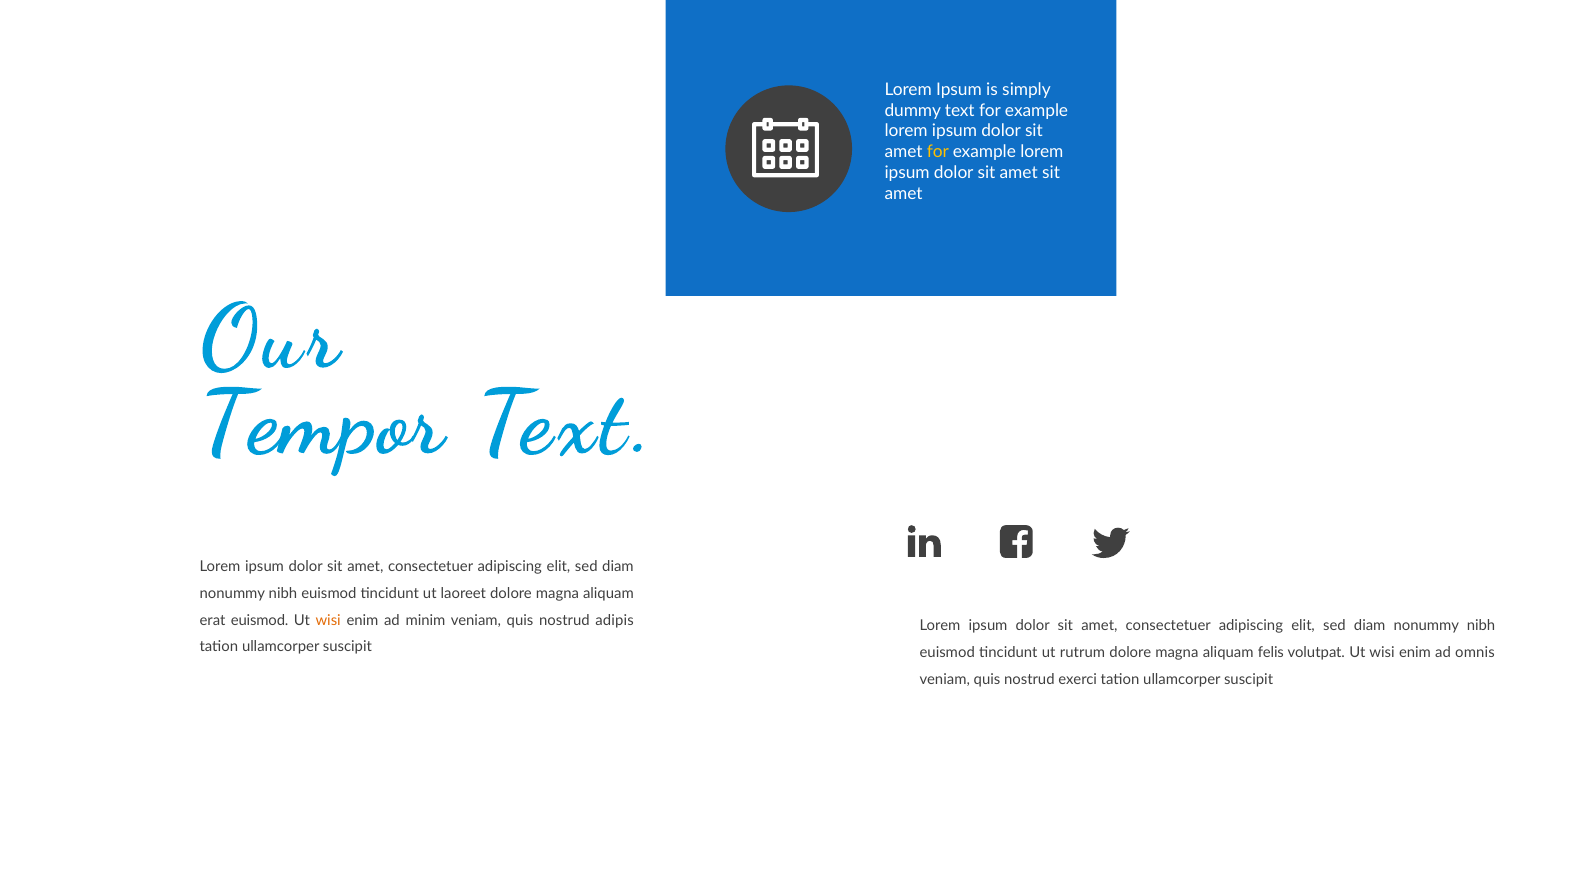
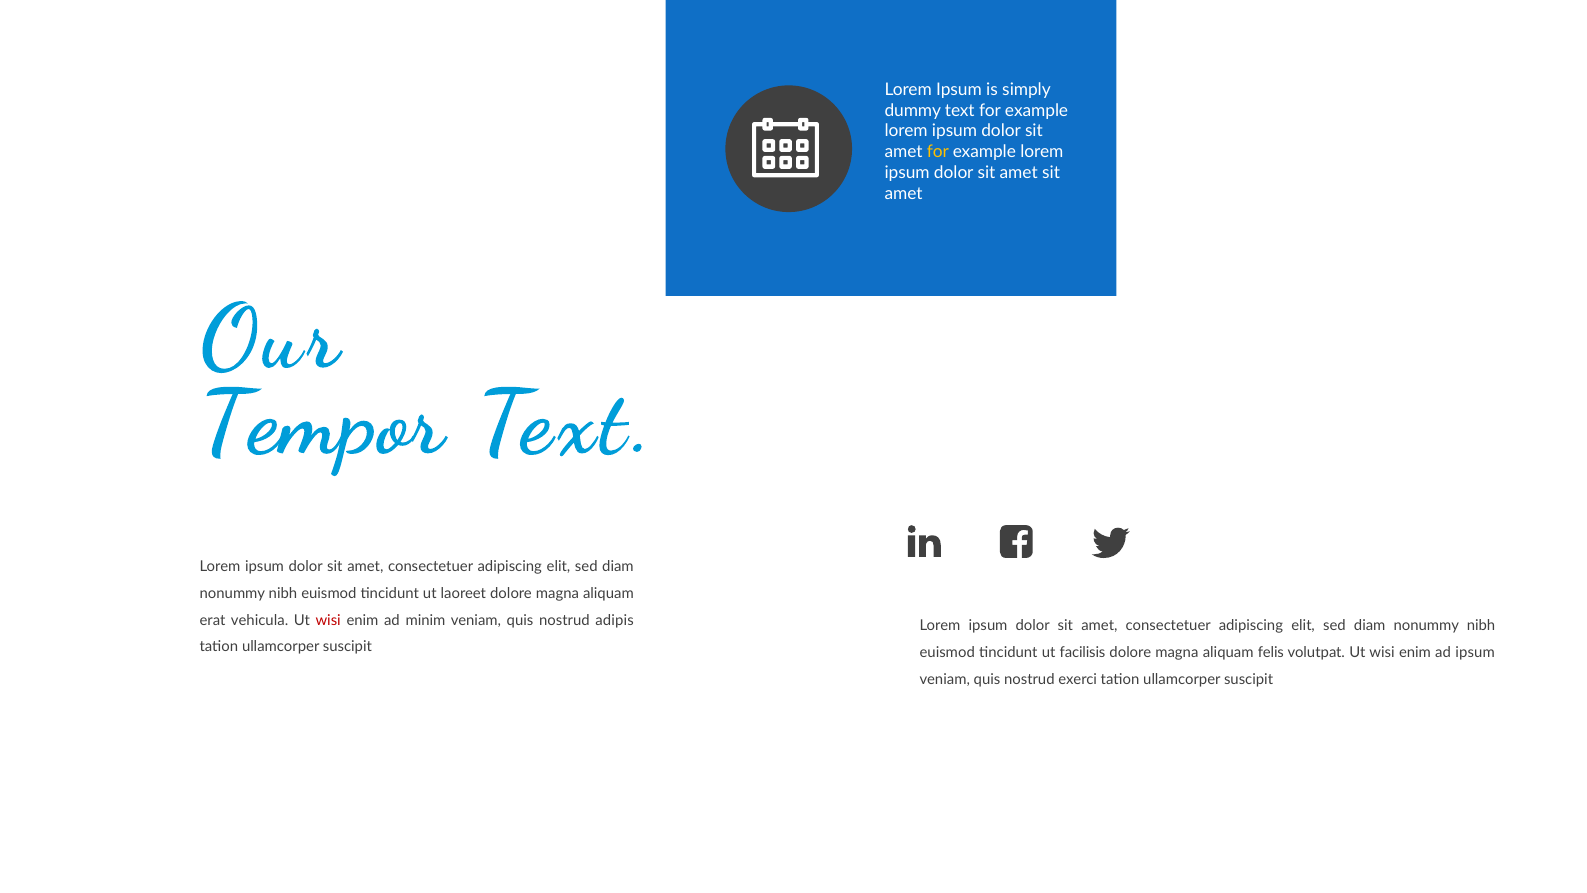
erat euismod: euismod -> vehicula
wisi at (328, 620) colour: orange -> red
rutrum: rutrum -> facilisis
ad omnis: omnis -> ipsum
